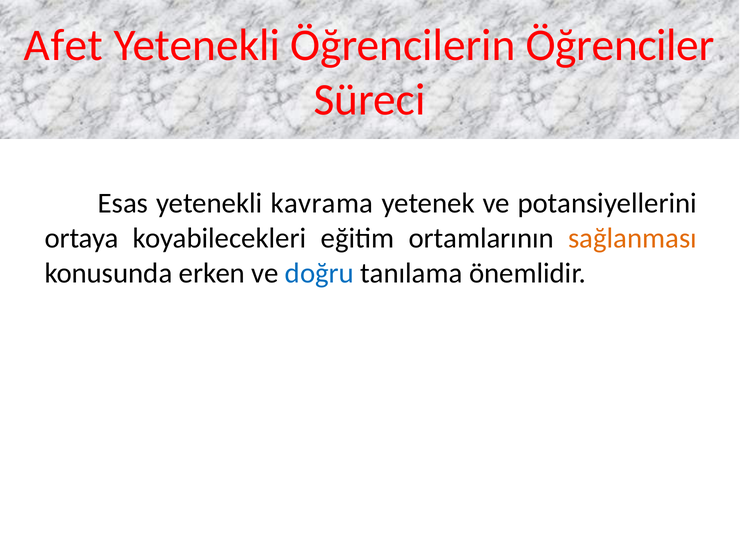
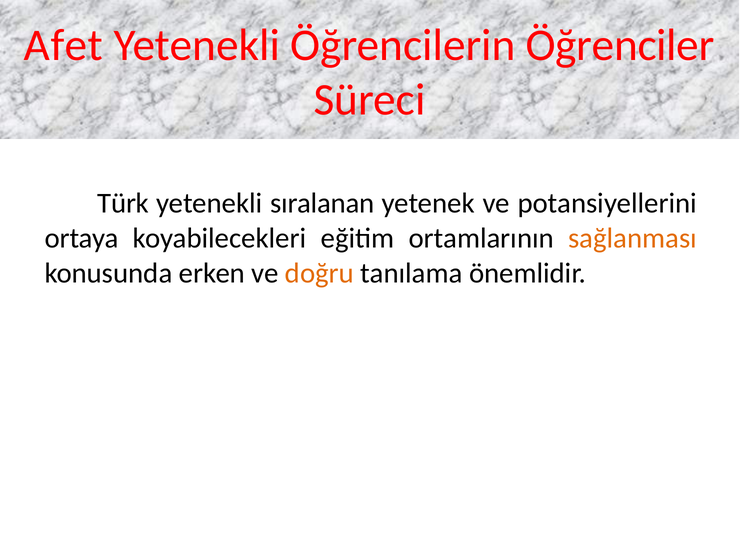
Esas: Esas -> Türk
kavrama: kavrama -> sıralanan
doğru colour: blue -> orange
